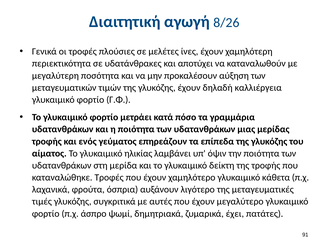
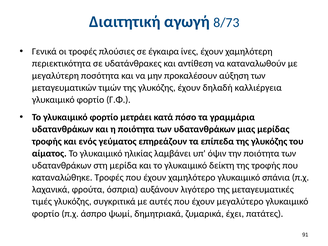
8/26: 8/26 -> 8/73
μελέτες: μελέτες -> έγκαιρα
αποτύχει: αποτύχει -> αντίθεση
κάθετα: κάθετα -> σπάνια
